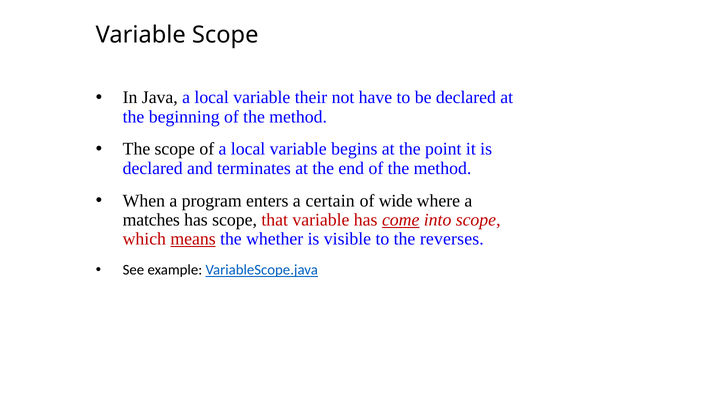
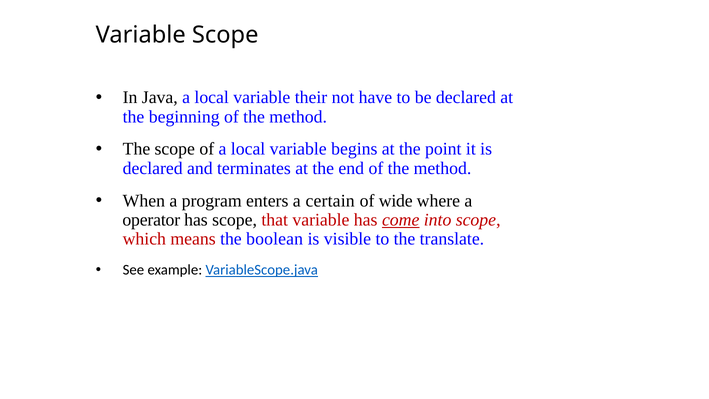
matches: matches -> operator
means underline: present -> none
whether: whether -> boolean
reverses: reverses -> translate
